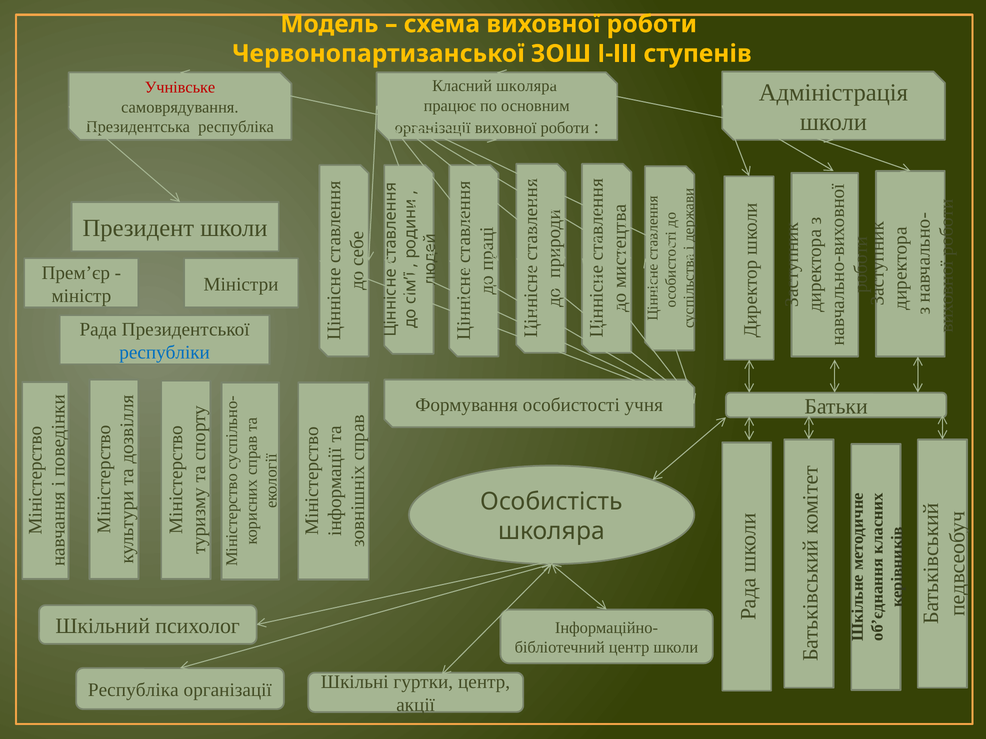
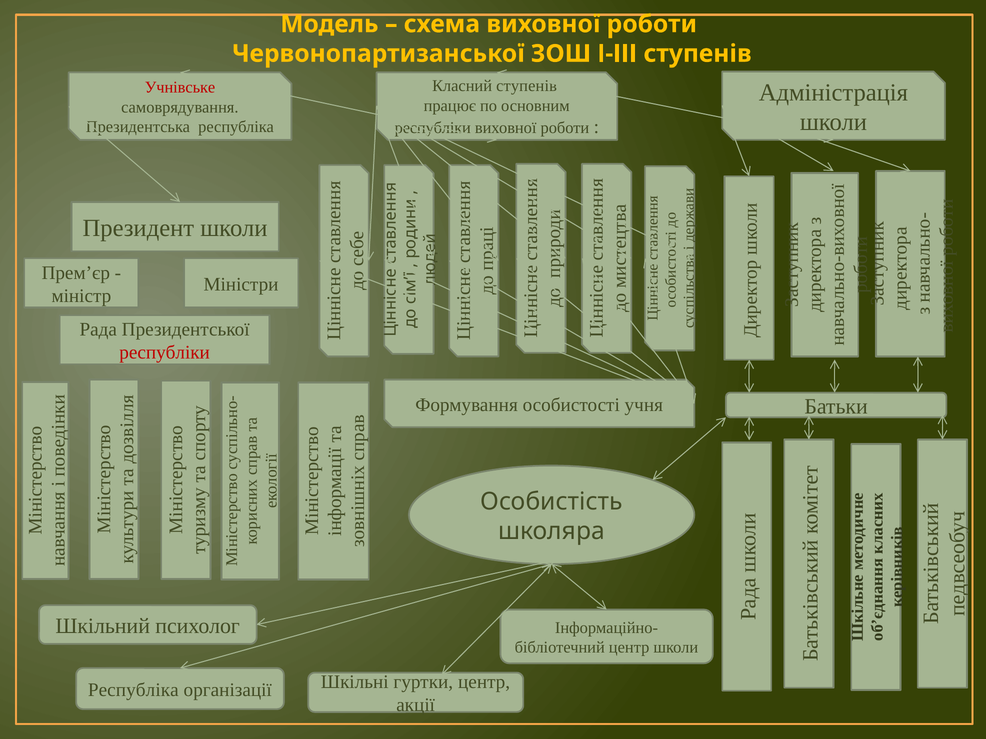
Класний школяра: школяра -> ступенів
організації at (433, 128): організації -> республіки
республіки at (165, 353) colour: blue -> red
